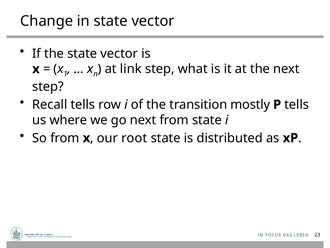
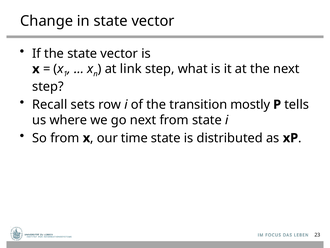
Recall tells: tells -> sets
root: root -> time
